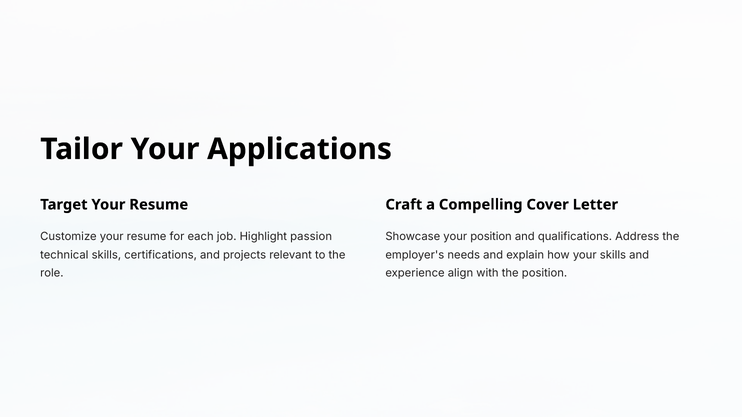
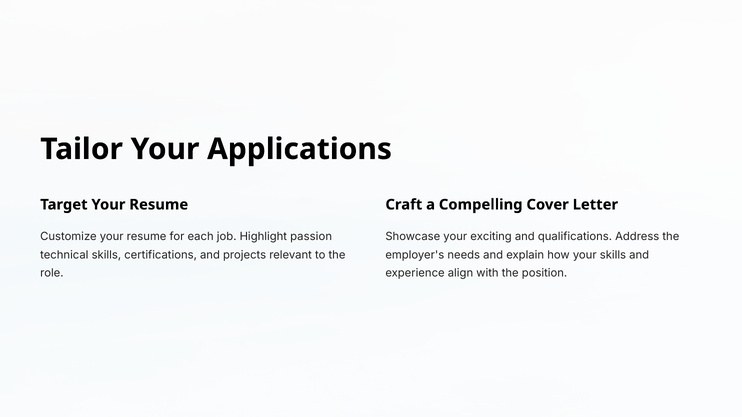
your position: position -> exciting
